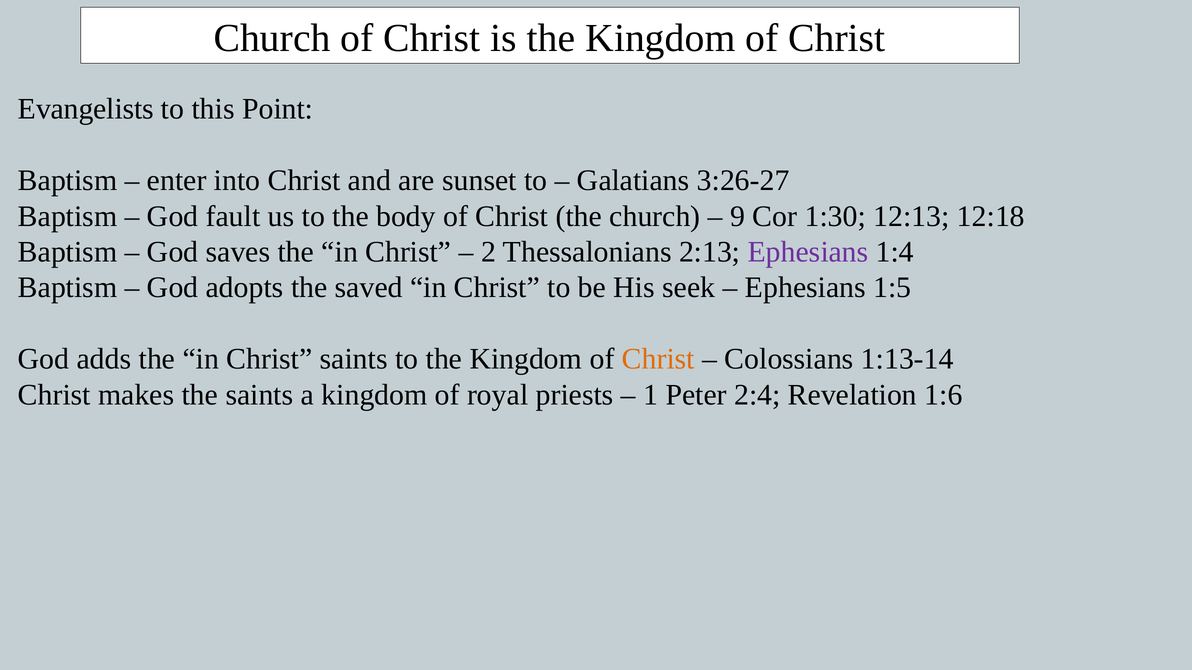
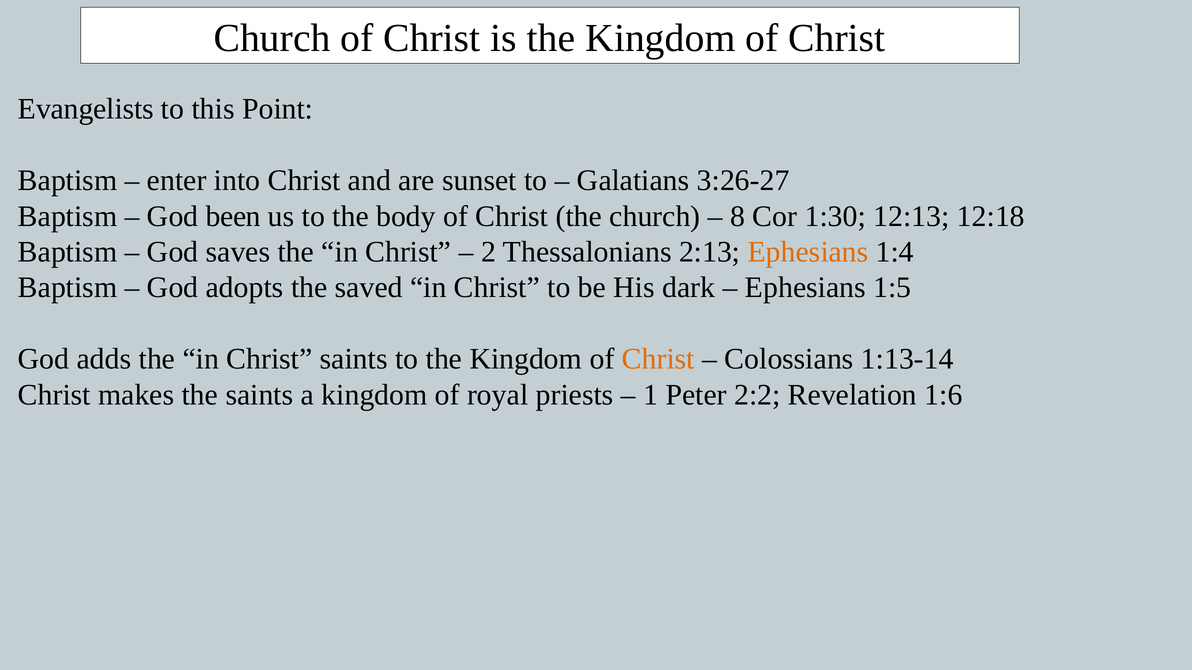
fault: fault -> been
9: 9 -> 8
Ephesians at (808, 252) colour: purple -> orange
seek: seek -> dark
2:4: 2:4 -> 2:2
